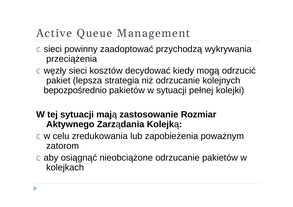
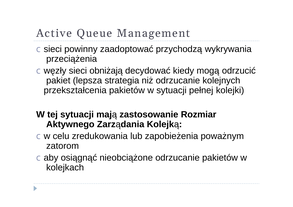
kosztów: kosztów -> obniżają
bepozpośrednio: bepozpośrednio -> przekształcenia
